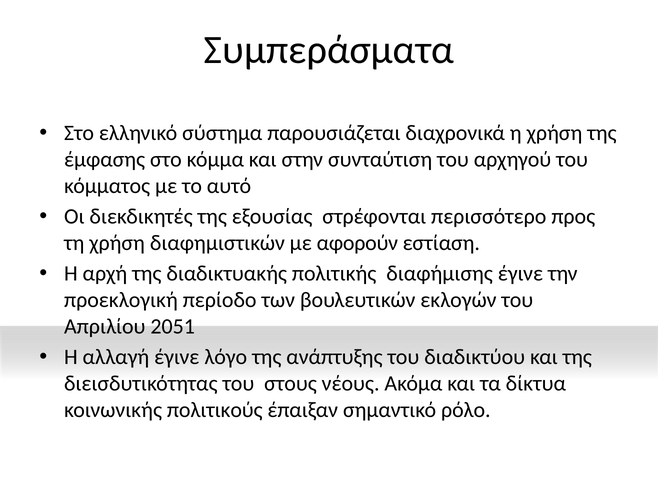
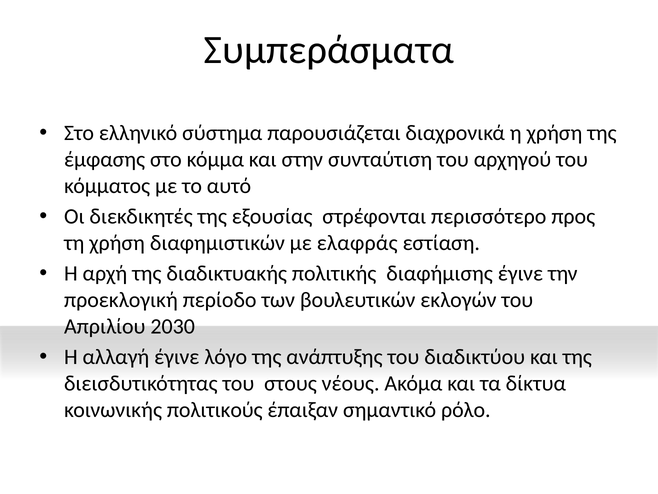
αφορούν: αφορούν -> ελαφράς
2051: 2051 -> 2030
